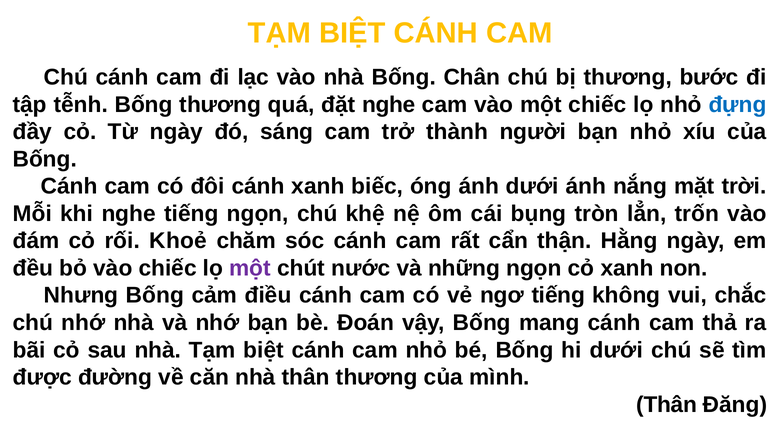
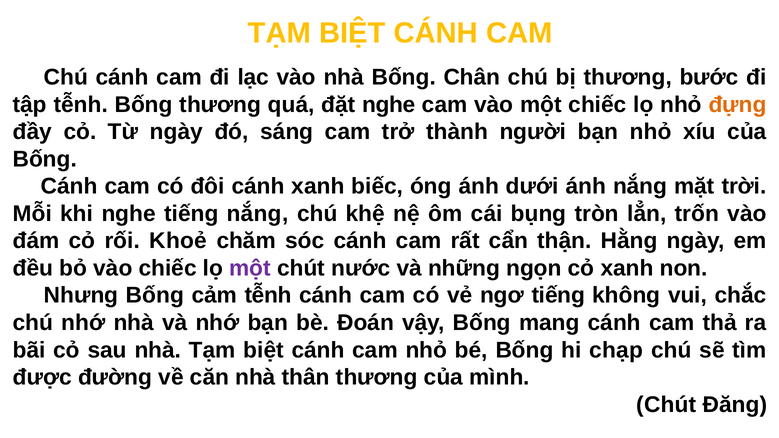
đựng colour: blue -> orange
tiếng ngọn: ngọn -> nắng
cảm điều: điều -> tễnh
hi dưới: dưới -> chạp
Thân at (667, 405): Thân -> Chút
